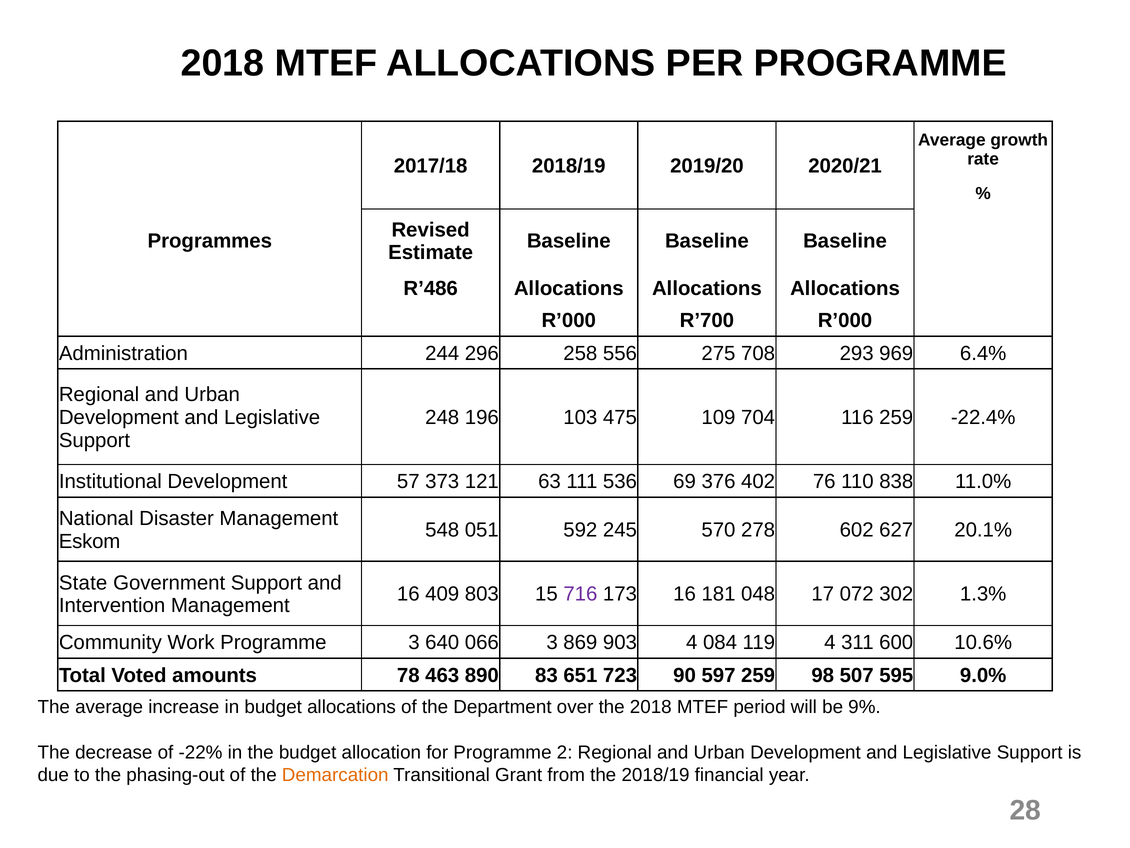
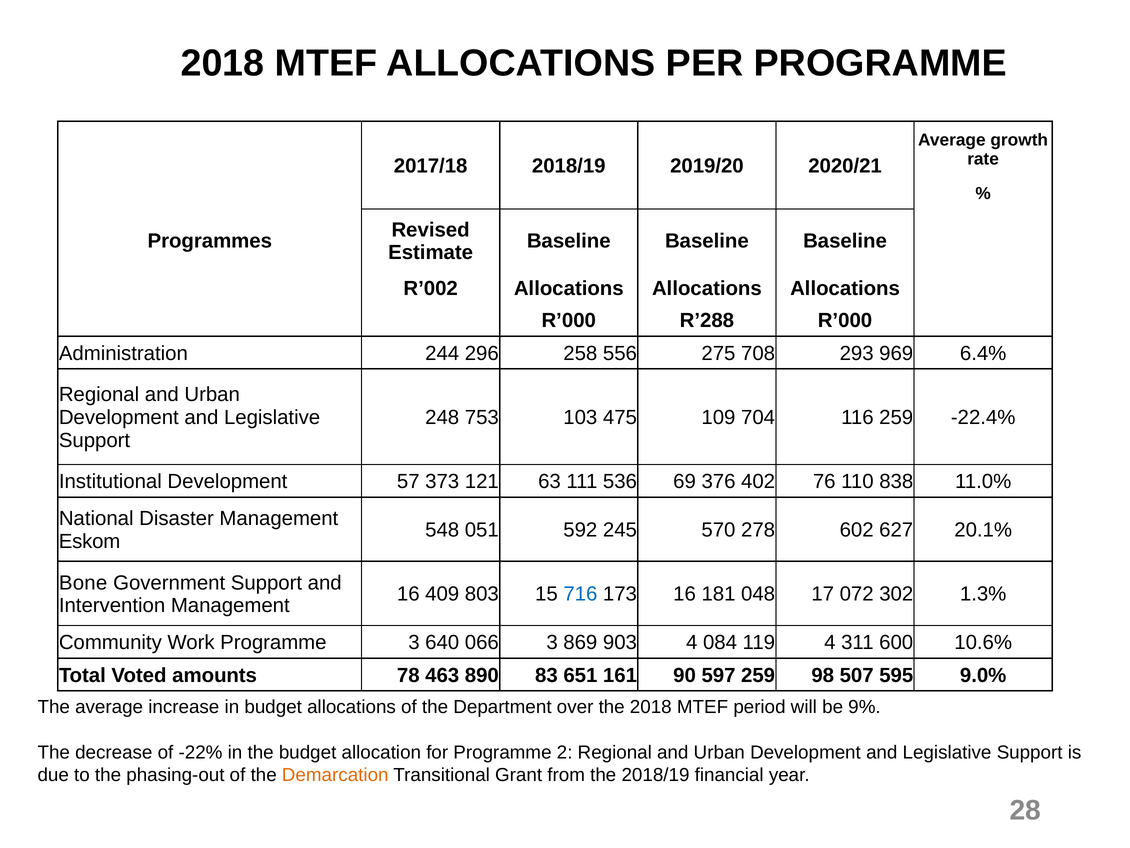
R’486: R’486 -> R’002
R’700: R’700 -> R’288
196: 196 -> 753
State: State -> Bone
716 colour: purple -> blue
723: 723 -> 161
